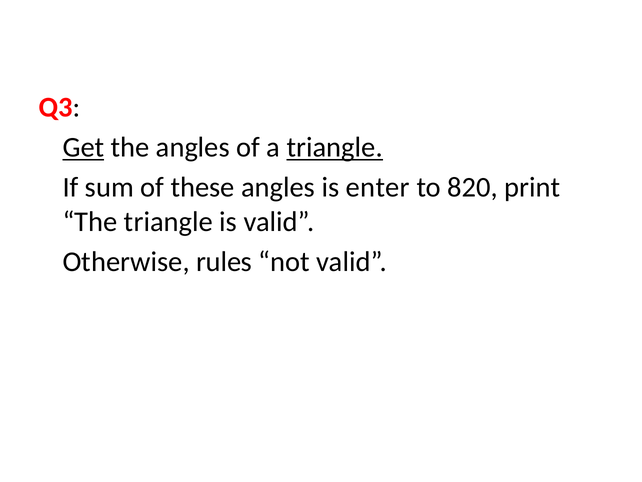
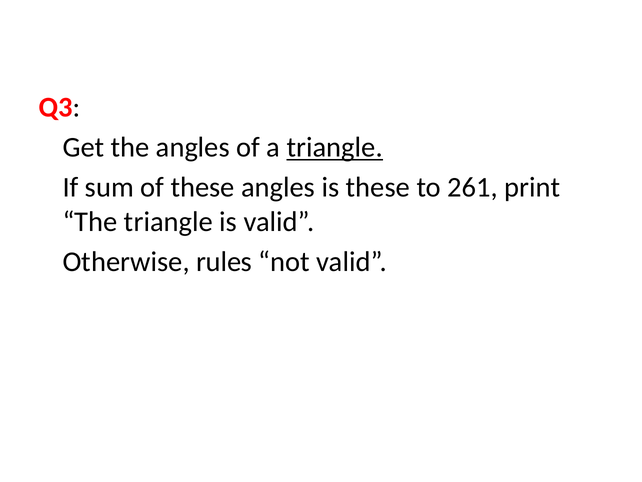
Get underline: present -> none
is enter: enter -> these
820: 820 -> 261
